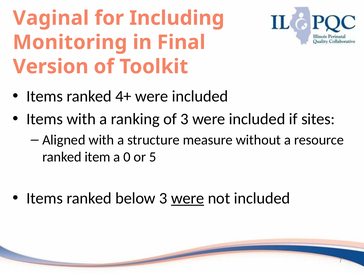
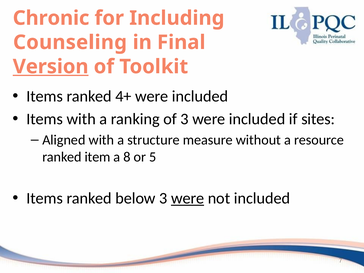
Vaginal: Vaginal -> Chronic
Monitoring: Monitoring -> Counseling
Version underline: none -> present
0: 0 -> 8
